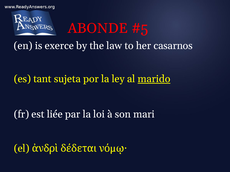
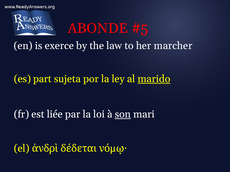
casarnos: casarnos -> marcher
tant: tant -> part
son underline: none -> present
